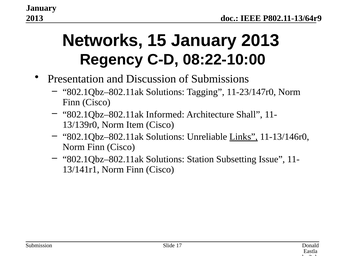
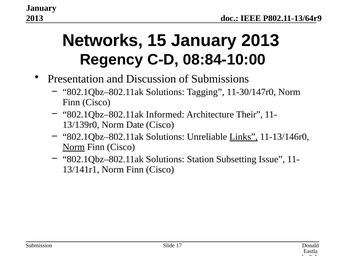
08:22-10:00: 08:22-10:00 -> 08:84-10:00
11-23/147r0: 11-23/147r0 -> 11-30/147r0
Shall: Shall -> Their
Item: Item -> Date
Norm at (74, 147) underline: none -> present
